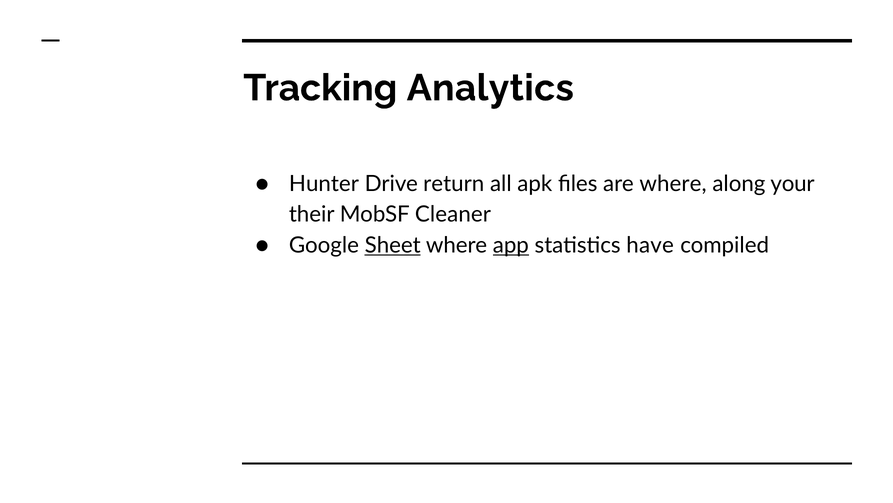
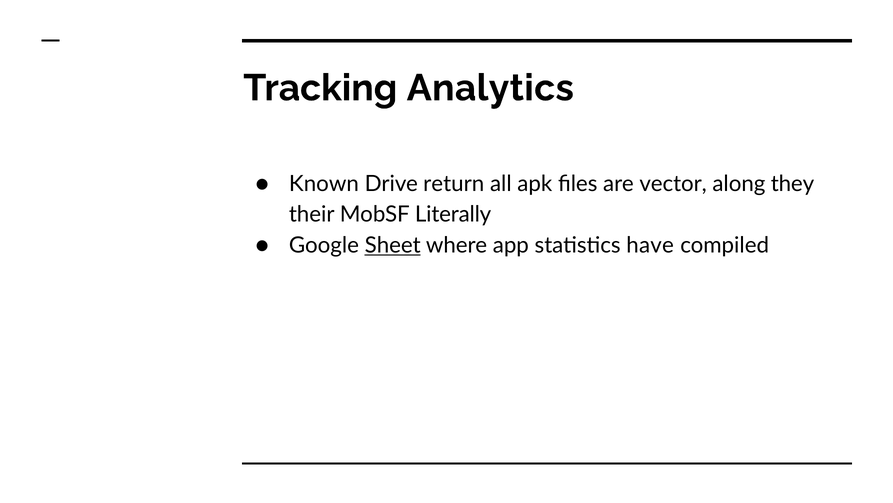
Hunter: Hunter -> Known
are where: where -> vector
your: your -> they
Cleaner: Cleaner -> Literally
app underline: present -> none
